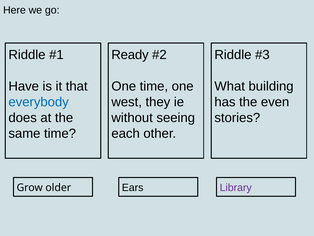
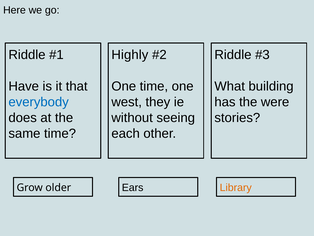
Ready: Ready -> Highly
even: even -> were
Library colour: purple -> orange
